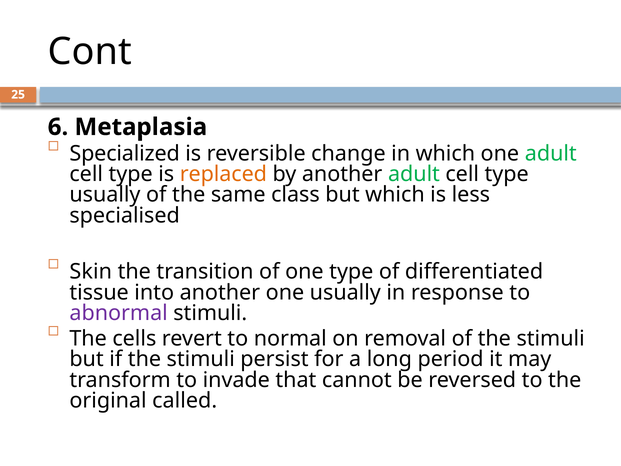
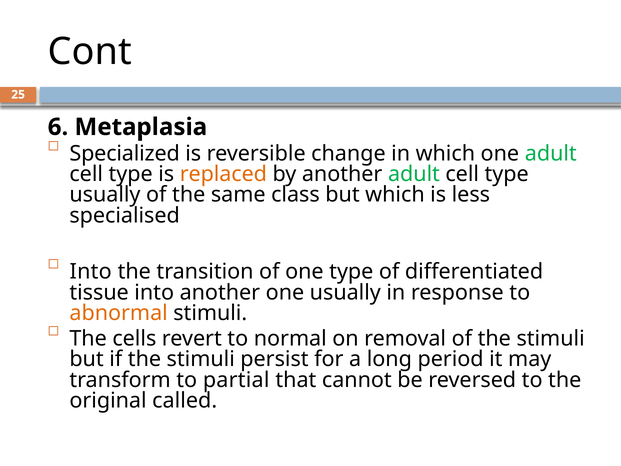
Skin at (91, 272): Skin -> Into
abnormal colour: purple -> orange
invade: invade -> partial
